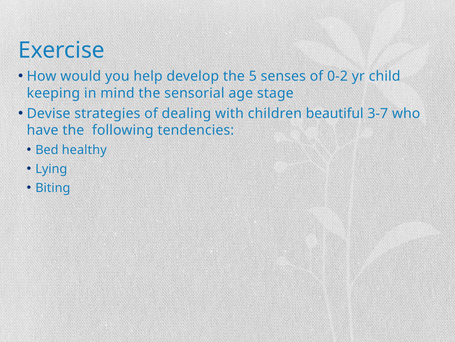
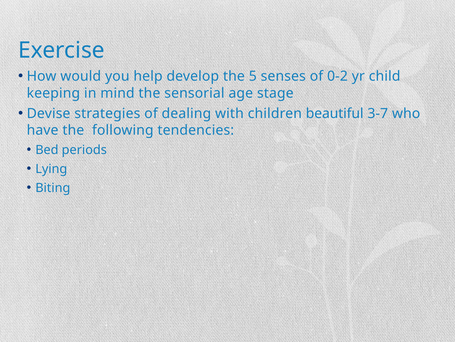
healthy: healthy -> periods
